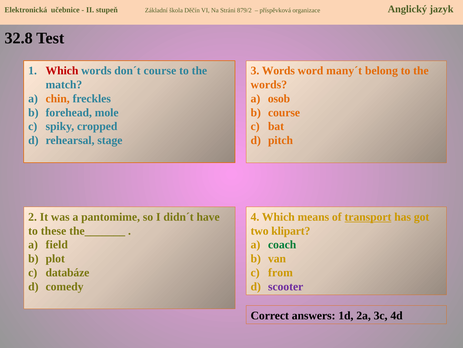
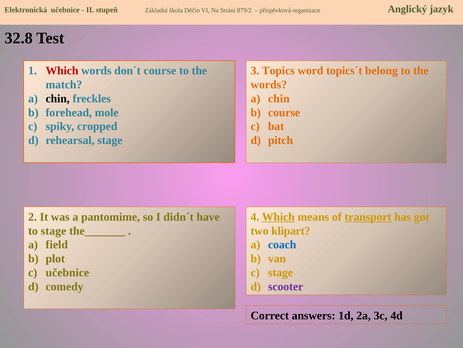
3 Words: Words -> Topics
many´t: many´t -> topics´t
chin at (58, 98) colour: orange -> black
osob at (279, 98): osob -> chin
Which at (278, 216) underline: none -> present
to these: these -> stage
coach colour: green -> blue
databáze at (67, 272): databáze -> učebnice
from at (280, 272): from -> stage
